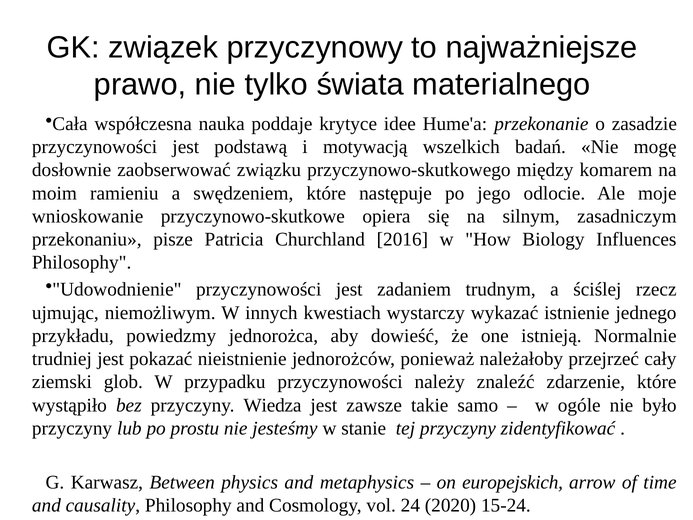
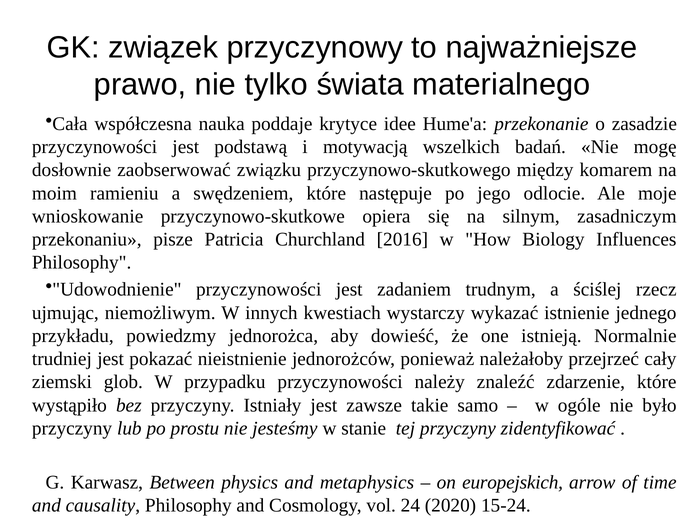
Wiedza: Wiedza -> Istniały
